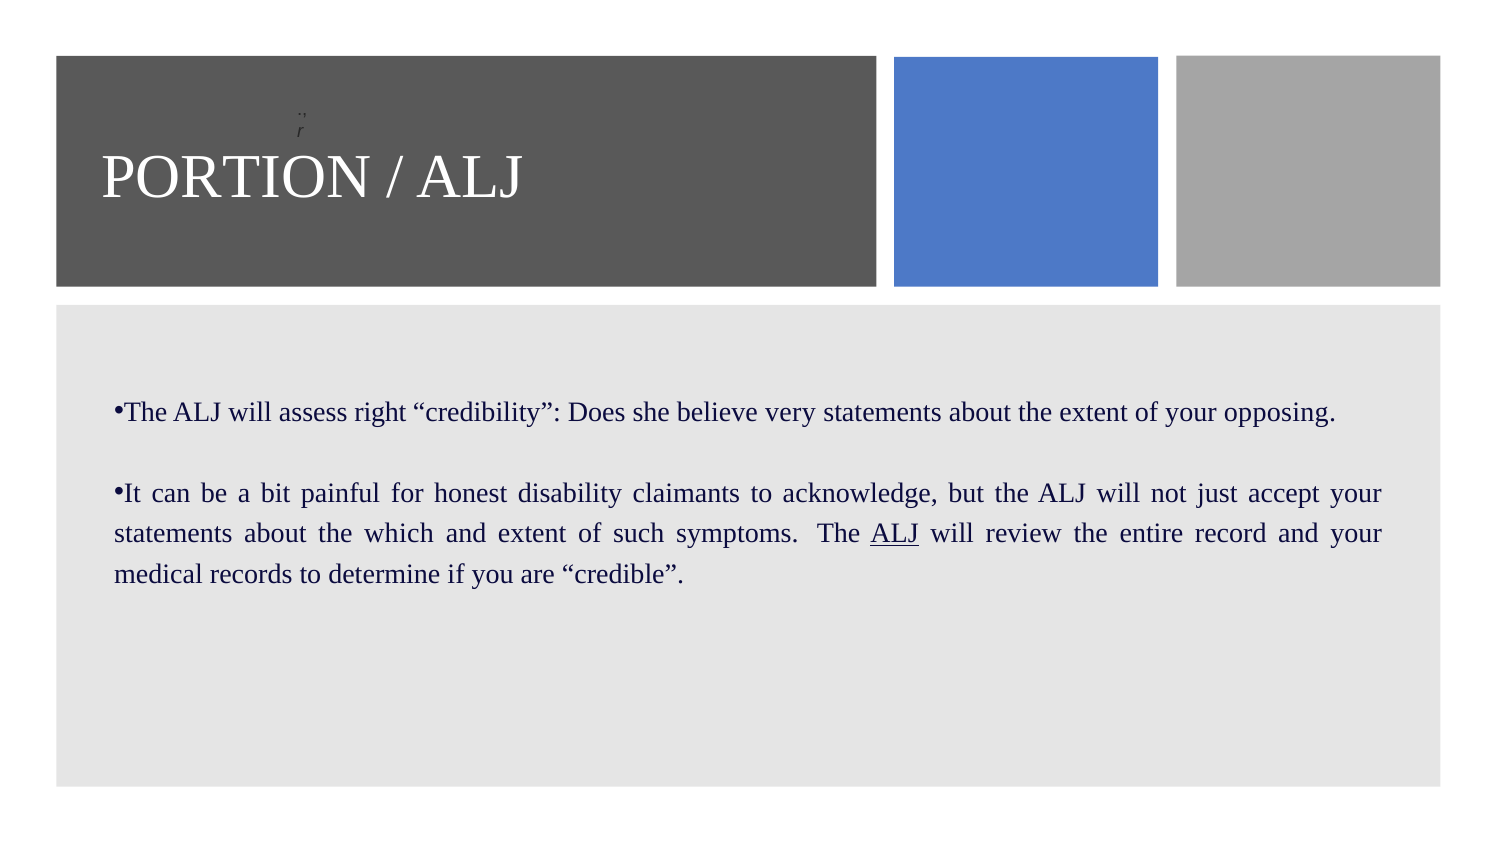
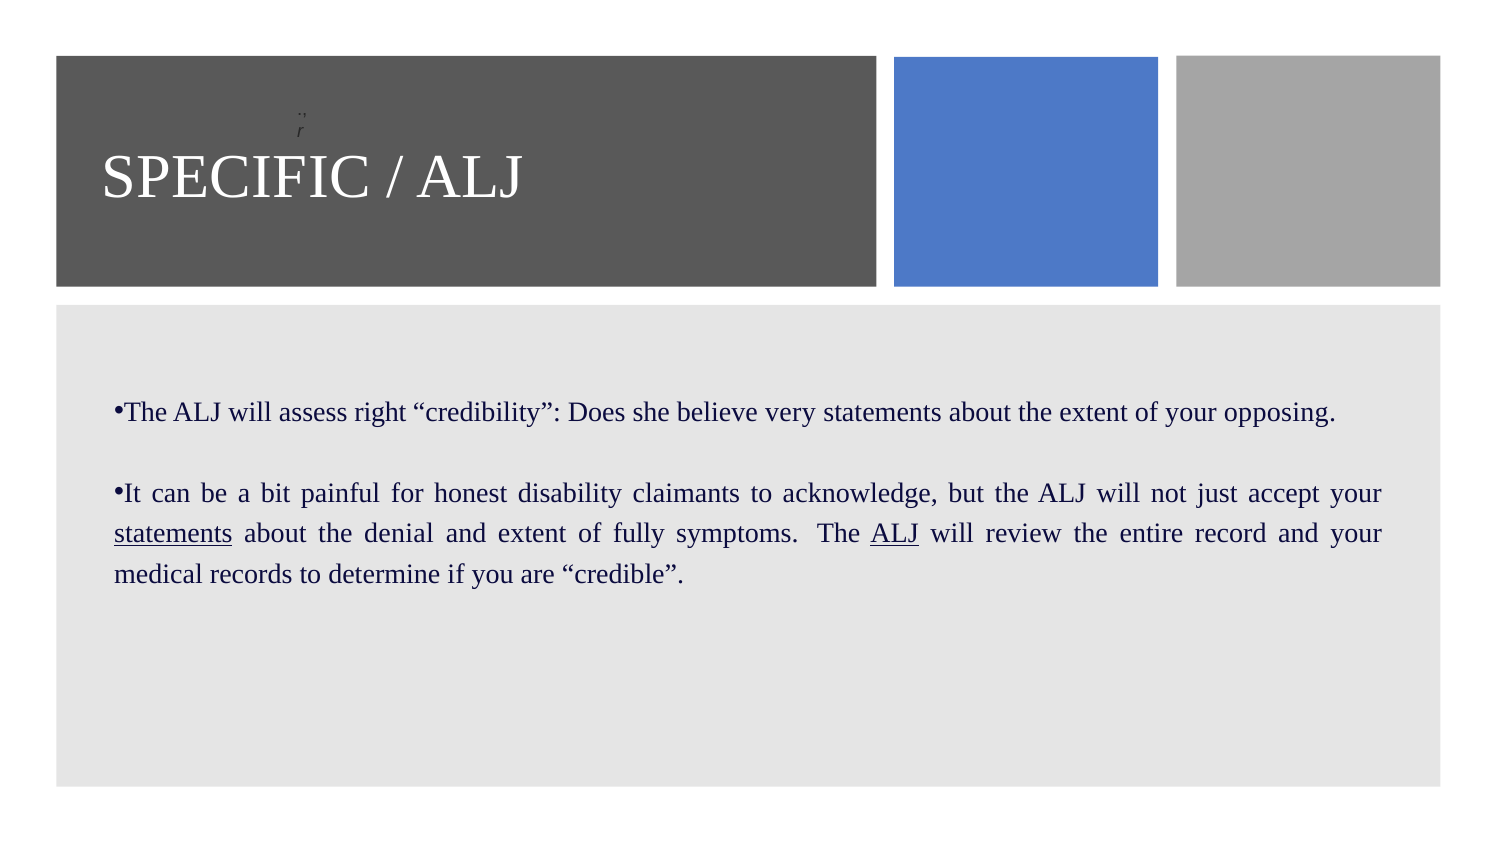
PORTION: PORTION -> SPECIFIC
statements at (173, 533) underline: none -> present
which: which -> denial
such: such -> fully
